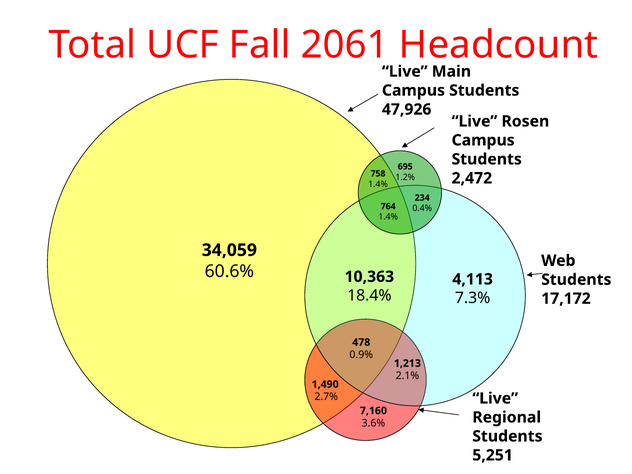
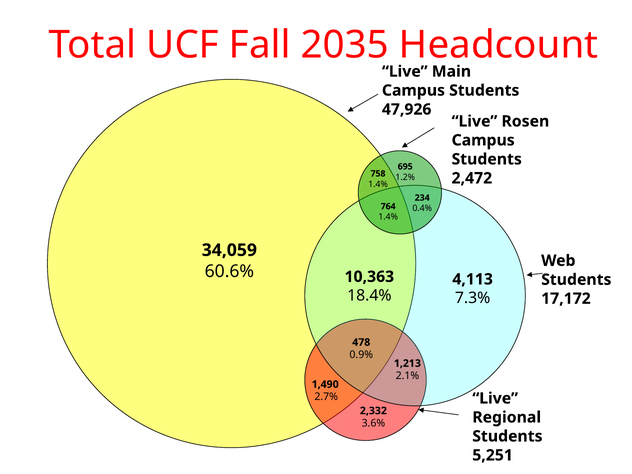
2061: 2061 -> 2035
7,160: 7,160 -> 2,332
